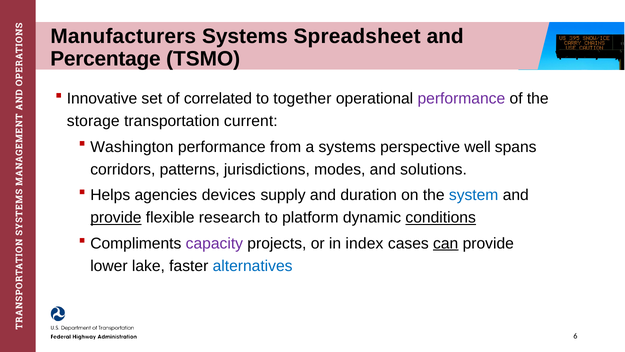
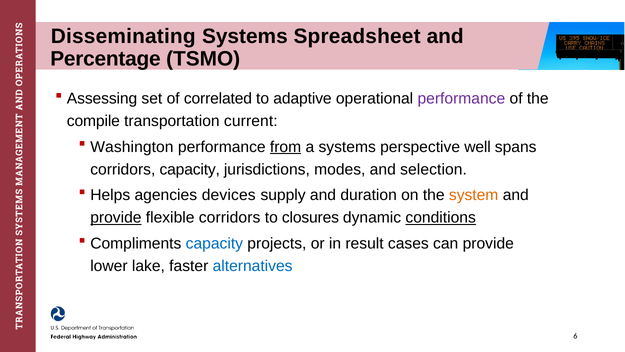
Manufacturers: Manufacturers -> Disseminating
Innovative: Innovative -> Assessing
together: together -> adaptive
storage: storage -> compile
from underline: none -> present
corridors patterns: patterns -> capacity
solutions: solutions -> selection
system colour: blue -> orange
flexible research: research -> corridors
platform: platform -> closures
capacity at (214, 243) colour: purple -> blue
index: index -> result
can underline: present -> none
